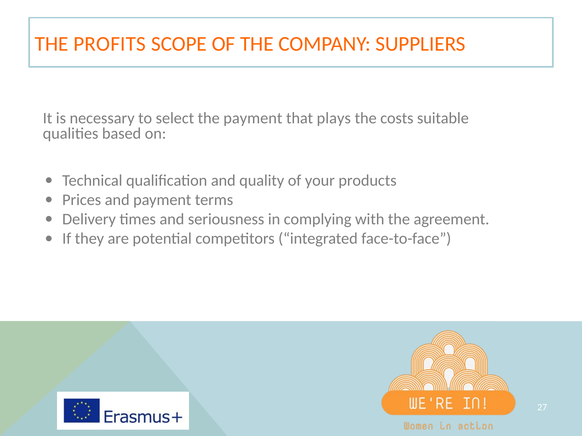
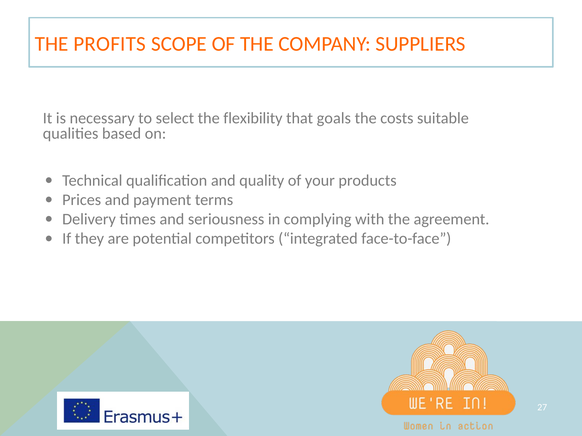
the payment: payment -> flexibility
plays: plays -> goals
